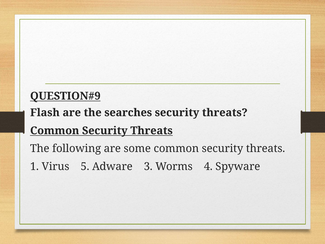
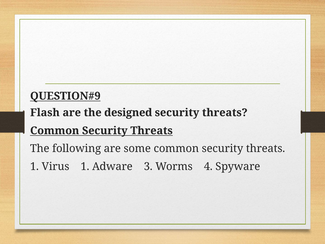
searches: searches -> designed
Virus 5: 5 -> 1
